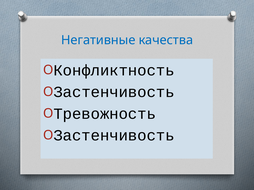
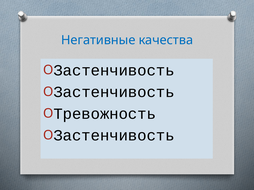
Конфликтность at (114, 71): Конфликтность -> Застенчивость
